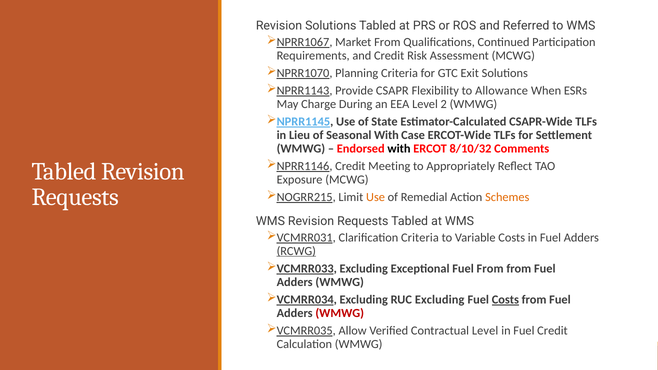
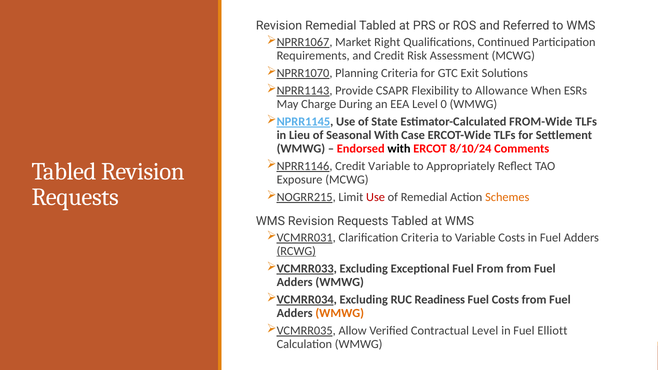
Revision Solutions: Solutions -> Remedial
Market From: From -> Right
2: 2 -> 0
CSAPR-Wide: CSAPR-Wide -> FROM-Wide
8/10/32: 8/10/32 -> 8/10/24
Credit Meeting: Meeting -> Variable
Use at (376, 197) colour: orange -> red
RUC Excluding: Excluding -> Readiness
Costs at (505, 300) underline: present -> none
WMWG at (340, 313) colour: red -> orange
Fuel Credit: Credit -> Elliott
